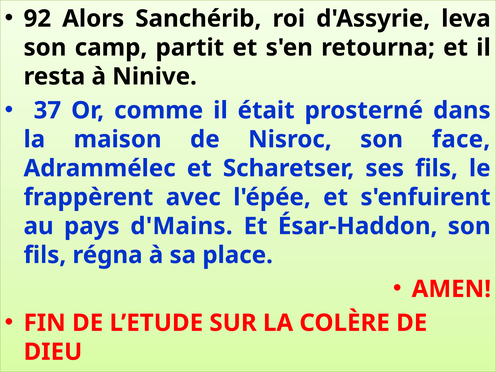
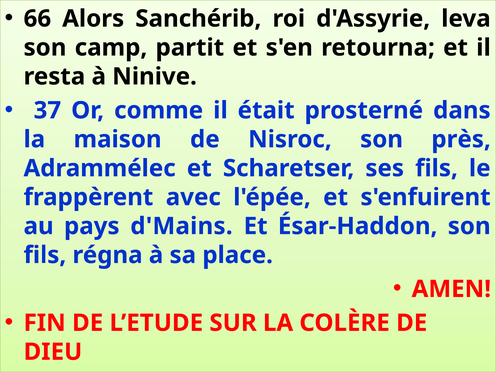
92: 92 -> 66
face: face -> près
